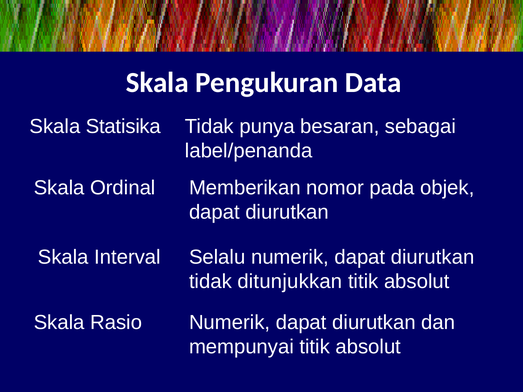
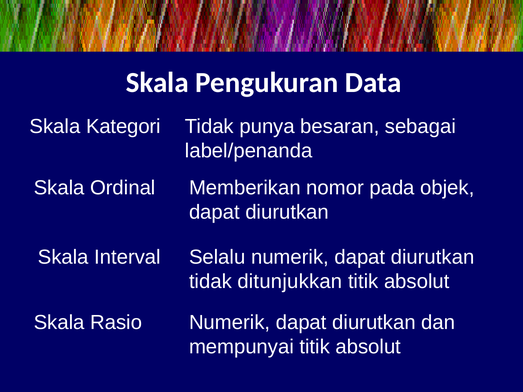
Statisika: Statisika -> Kategori
